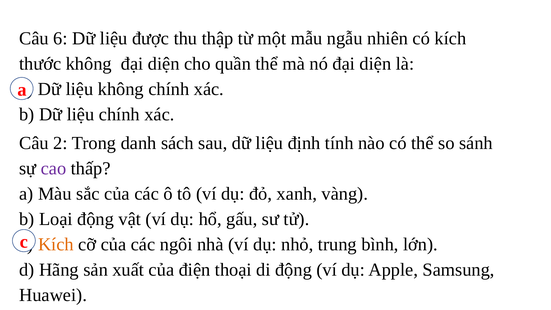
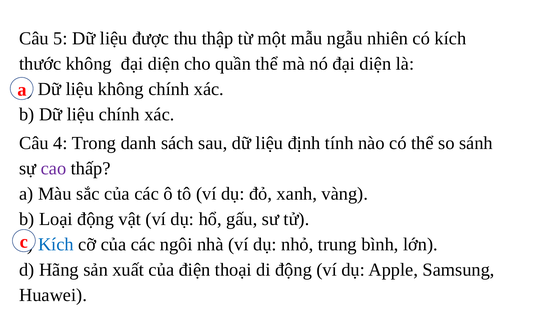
6: 6 -> 5
2: 2 -> 4
Kích at (56, 244) colour: orange -> blue
